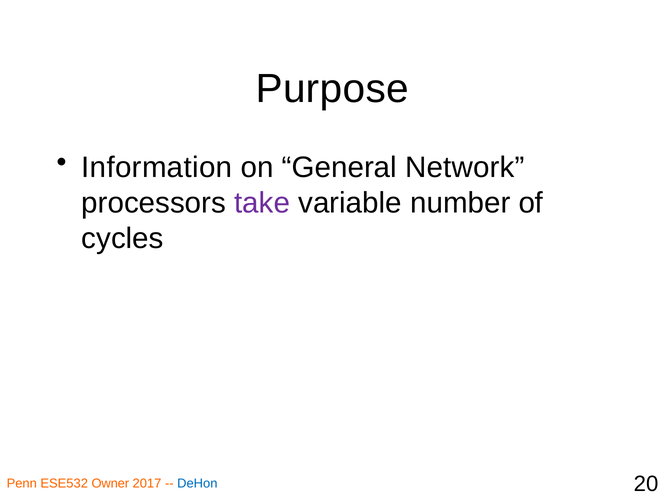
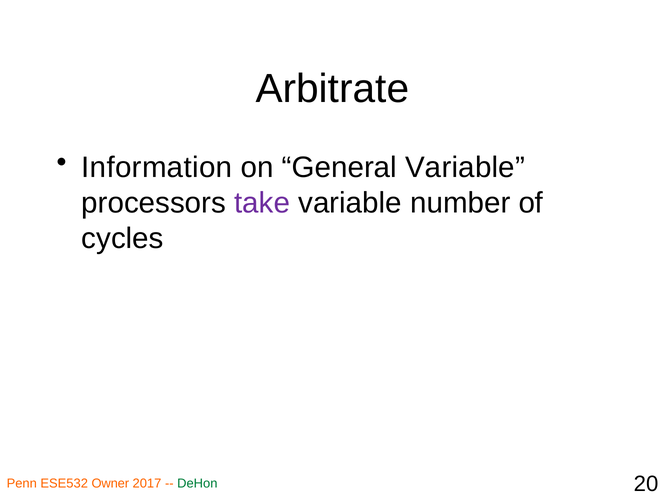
Purpose: Purpose -> Arbitrate
General Network: Network -> Variable
DeHon colour: blue -> green
